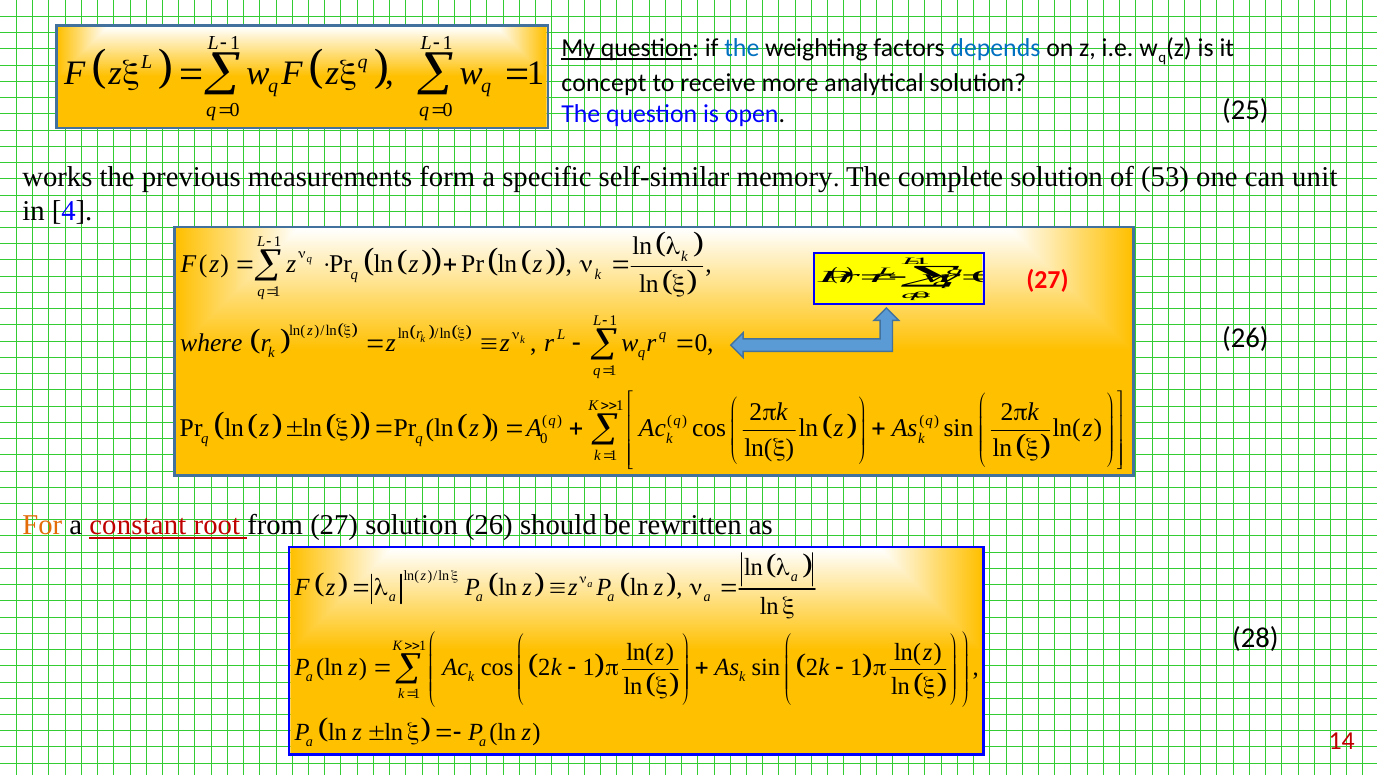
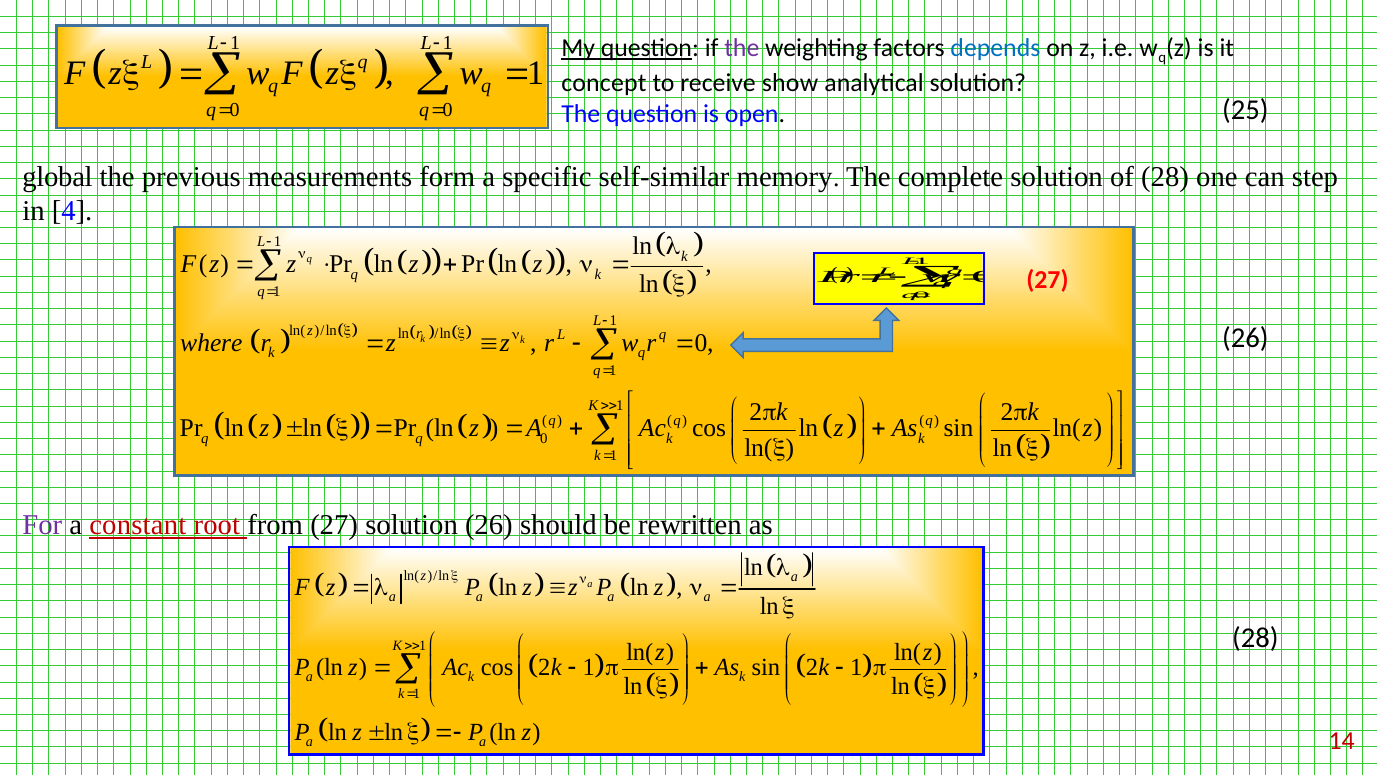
the at (742, 48) colour: blue -> purple
more: more -> show
works: works -> global
53 at (1165, 176): 53 -> 28
unit: unit -> step
For colour: orange -> purple
